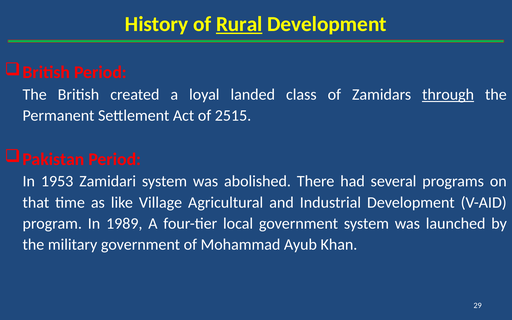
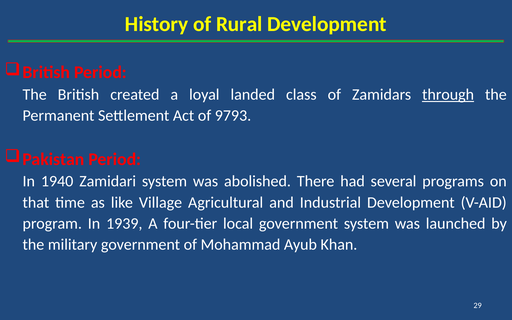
Rural underline: present -> none
2515: 2515 -> 9793
1953: 1953 -> 1940
1989: 1989 -> 1939
